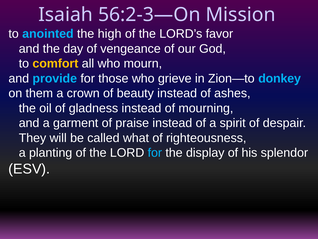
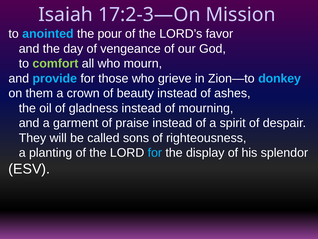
56:2-3—On: 56:2-3—On -> 17:2-3—On
high: high -> pour
comfort colour: yellow -> light green
what: what -> sons
